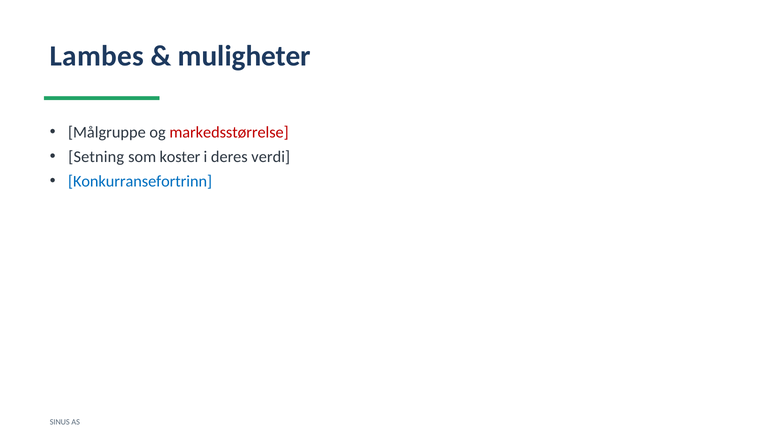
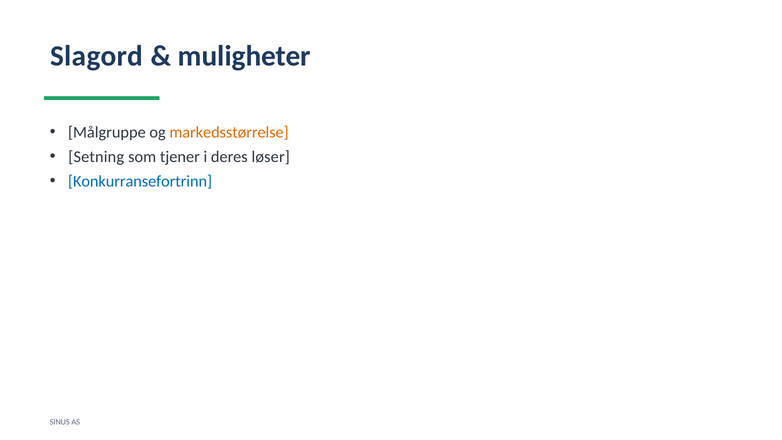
Lambes: Lambes -> Slagord
markedsstørrelse colour: red -> orange
koster: koster -> tjener
verdi: verdi -> løser
